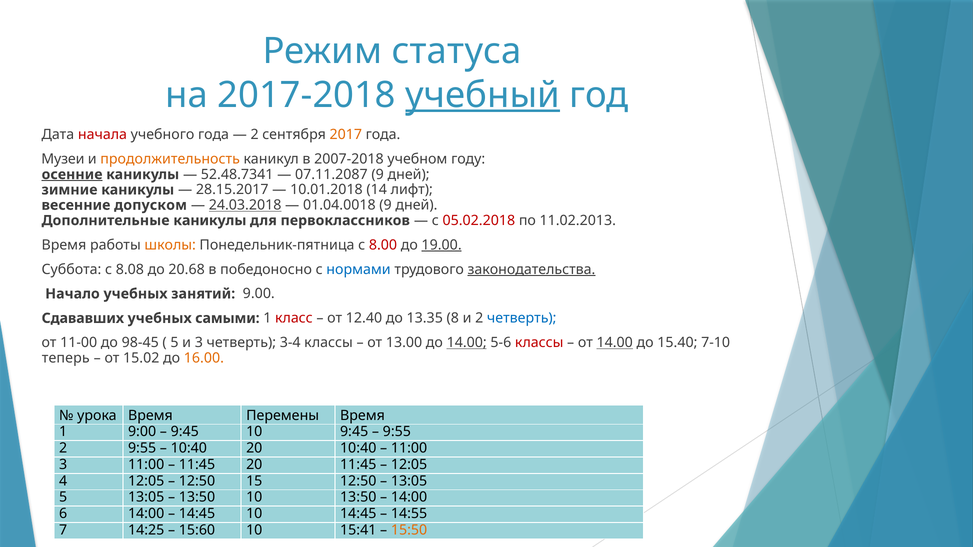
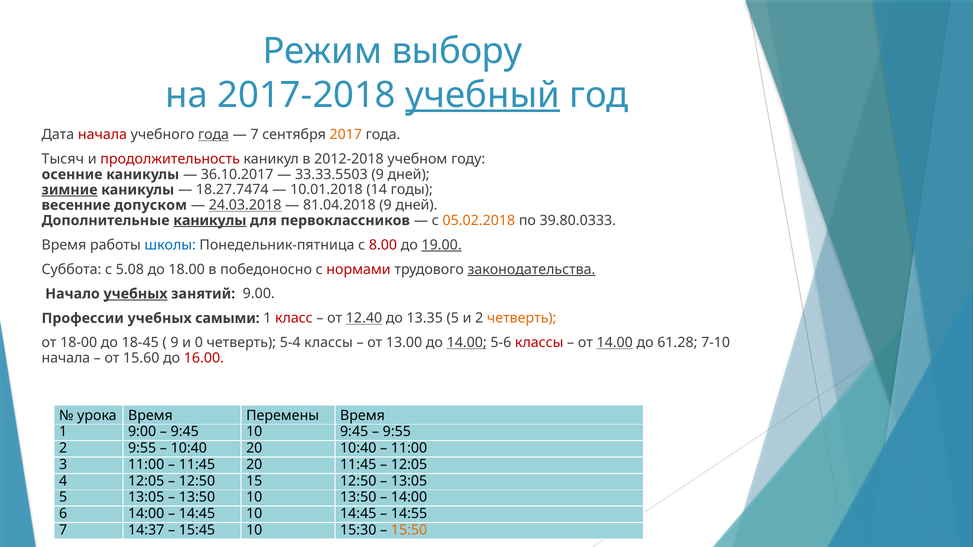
статуса: статуса -> выбору
года at (214, 135) underline: none -> present
2 at (255, 135): 2 -> 7
Музеи: Музеи -> Тысяч
продолжительность colour: orange -> red
2007-2018: 2007-2018 -> 2012-2018
осенние underline: present -> none
52.48.7341: 52.48.7341 -> 36.10.2017
07.11.2087: 07.11.2087 -> 33.33.5503
зимние underline: none -> present
28.15.2017: 28.15.2017 -> 18.27.7474
лифт: лифт -> годы
01.04.0018: 01.04.0018 -> 81.04.2018
каникулы at (210, 221) underline: none -> present
05.02.2018 colour: red -> orange
11.02.2013: 11.02.2013 -> 39.80.0333
школы colour: orange -> blue
8.08: 8.08 -> 5.08
20.68: 20.68 -> 18.00
нормами colour: blue -> red
учебных at (136, 294) underline: none -> present
Сдававших: Сдававших -> Профессии
12.40 underline: none -> present
13.35 8: 8 -> 5
четверть at (522, 318) colour: blue -> orange
11-00: 11-00 -> 18-00
98-45: 98-45 -> 18-45
5 at (175, 343): 5 -> 9
и 3: 3 -> 0
3-4: 3-4 -> 5-4
15.40: 15.40 -> 61.28
теперь at (66, 358): теперь -> начала
15.02: 15.02 -> 15.60
16.00 colour: orange -> red
14:25: 14:25 -> 14:37
15:60: 15:60 -> 15:45
15:41: 15:41 -> 15:30
